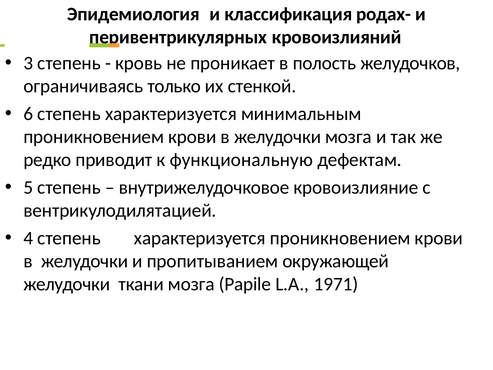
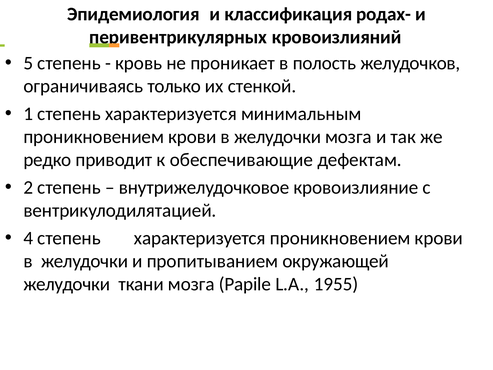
3: 3 -> 5
6: 6 -> 1
функциональную: функциональную -> обеспечивающие
5: 5 -> 2
1971: 1971 -> 1955
